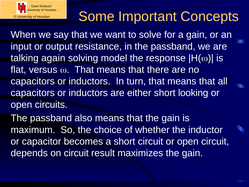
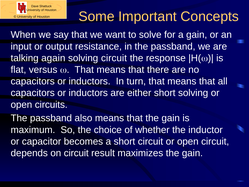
solving model: model -> circuit
short looking: looking -> solving
